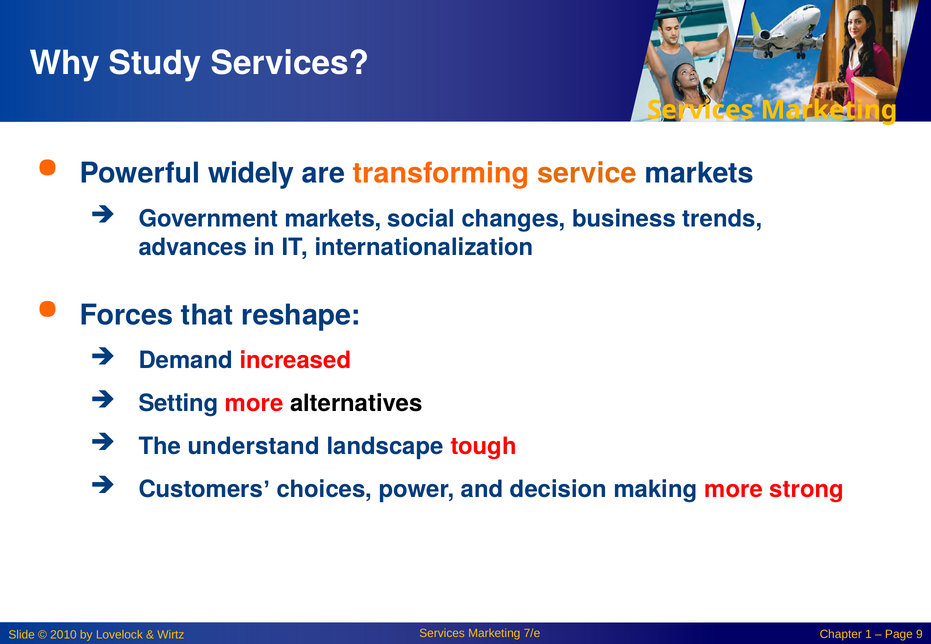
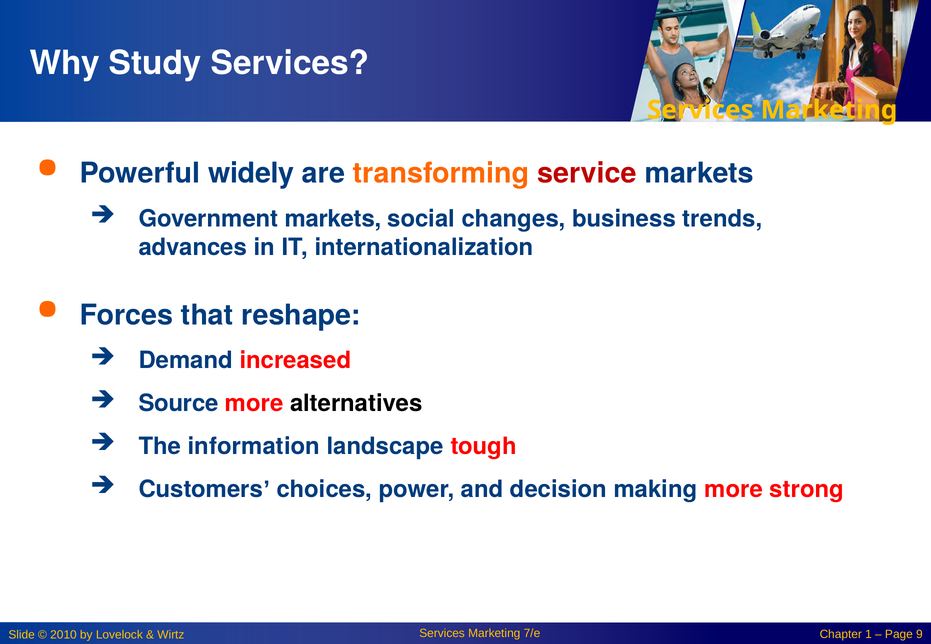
service colour: orange -> red
Setting: Setting -> Source
understand: understand -> information
